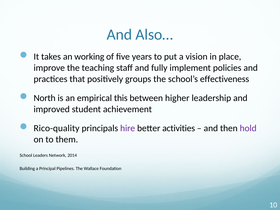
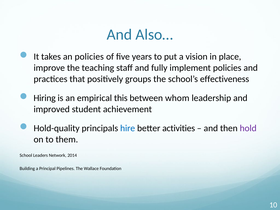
an working: working -> policies
North: North -> Hiring
higher: higher -> whom
Rico-quality: Rico-quality -> Hold-quality
hire colour: purple -> blue
